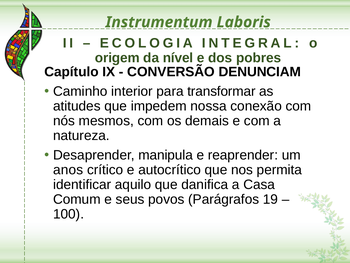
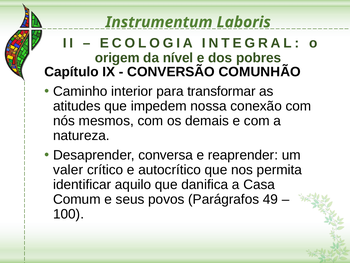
DENUNCIAM: DENUNCIAM -> COMUNHÃO
manipula: manipula -> conversa
anos: anos -> valer
19: 19 -> 49
